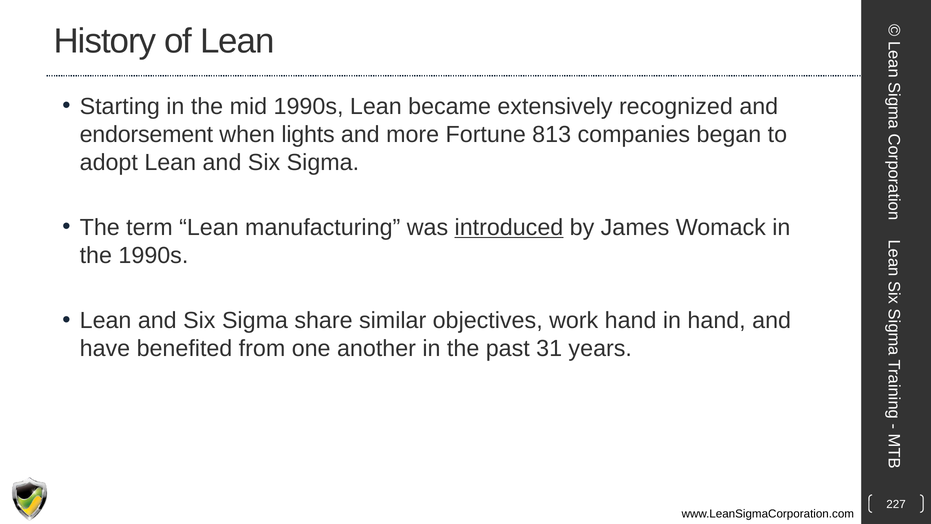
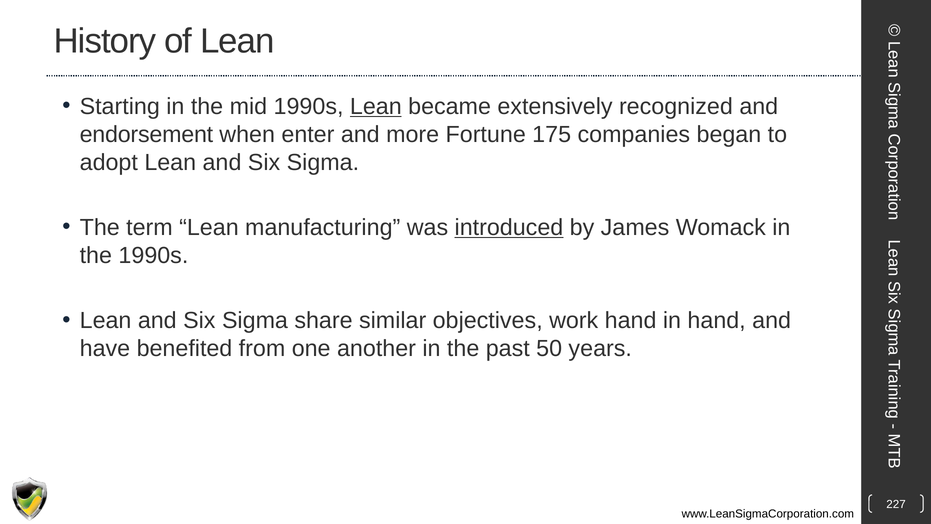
Lean at (376, 106) underline: none -> present
lights: lights -> enter
813: 813 -> 175
31: 31 -> 50
